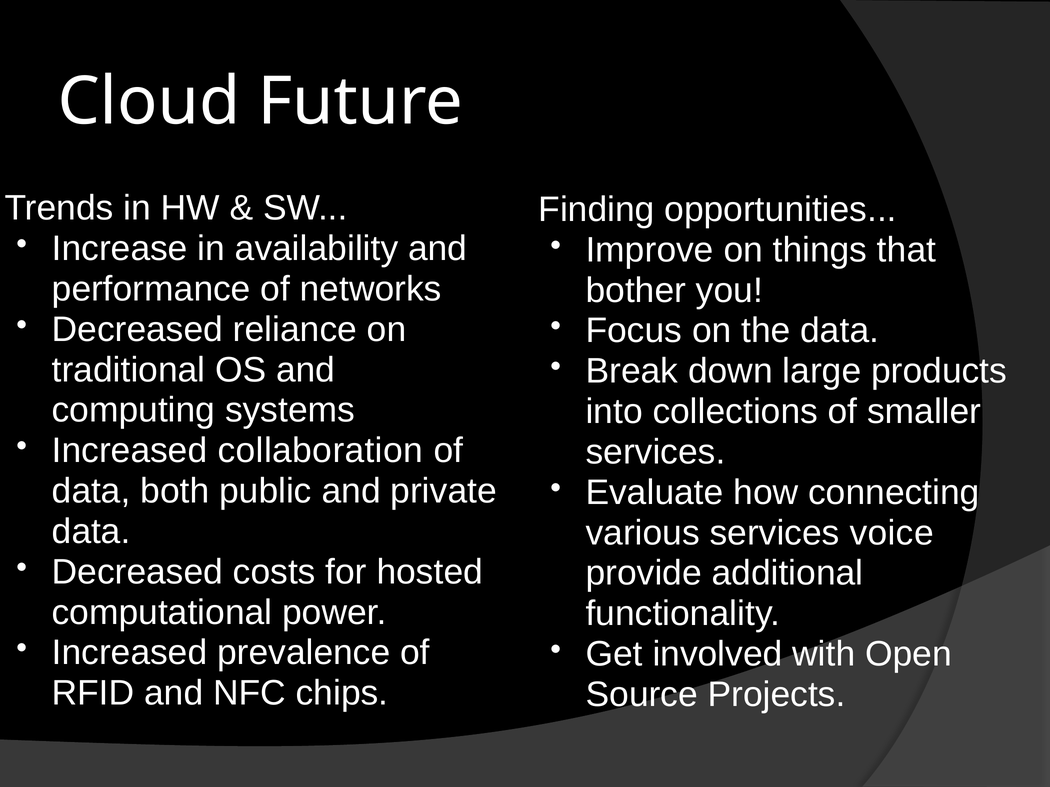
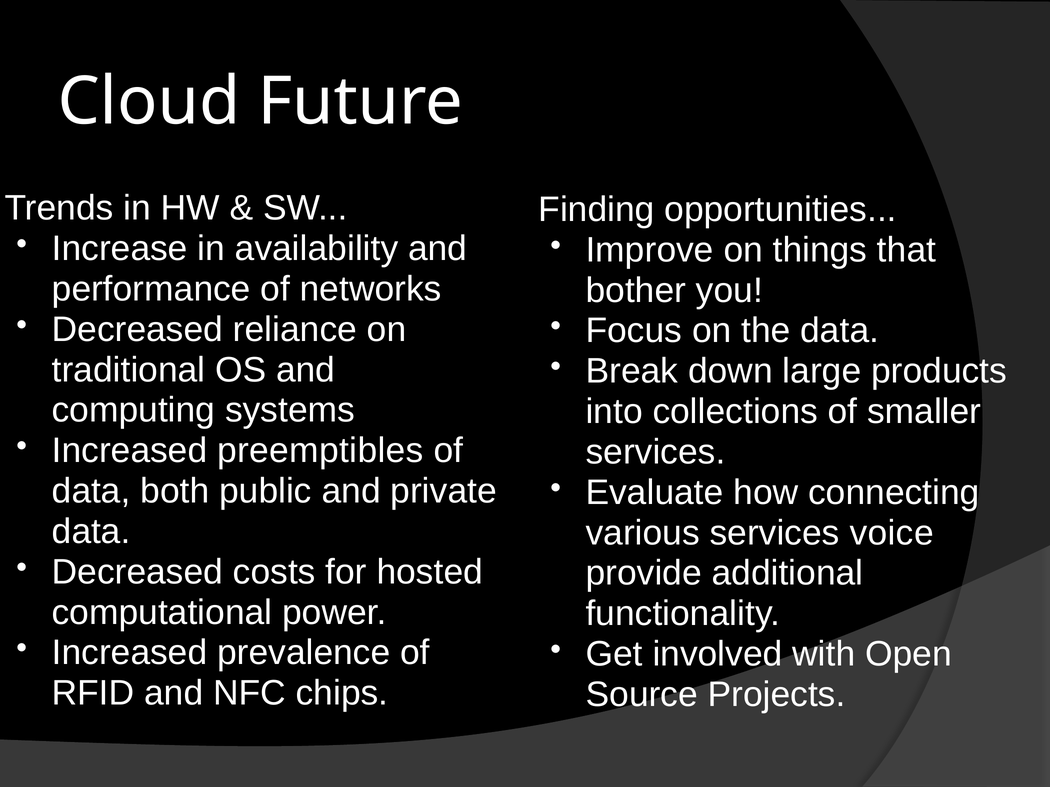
collaboration: collaboration -> preemptibles
